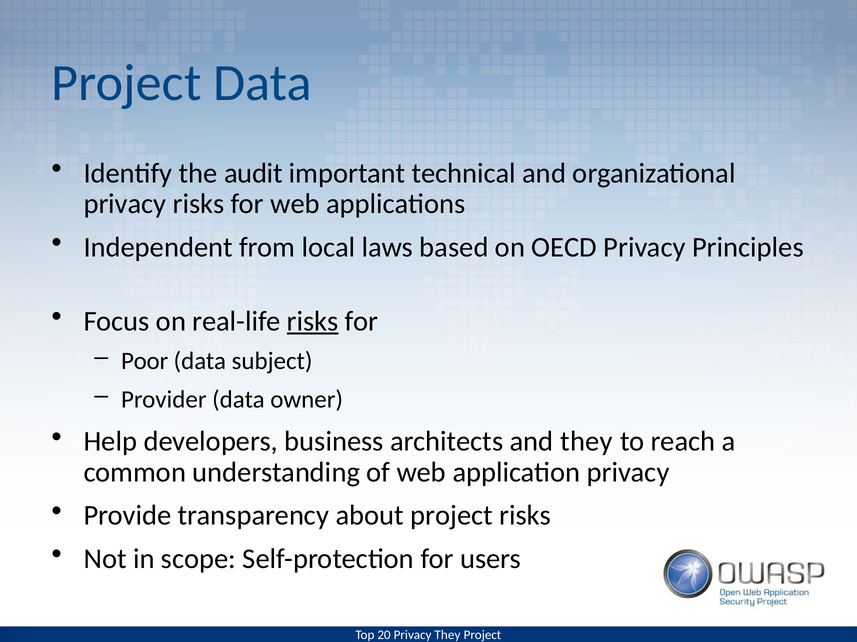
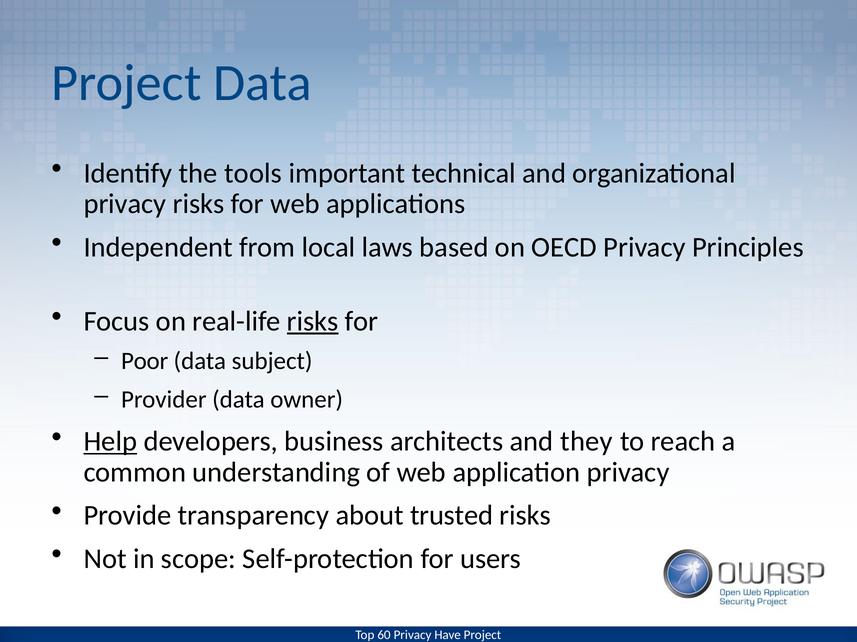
audit: audit -> tools
Help underline: none -> present
about project: project -> trusted
20: 20 -> 60
Privacy They: They -> Have
